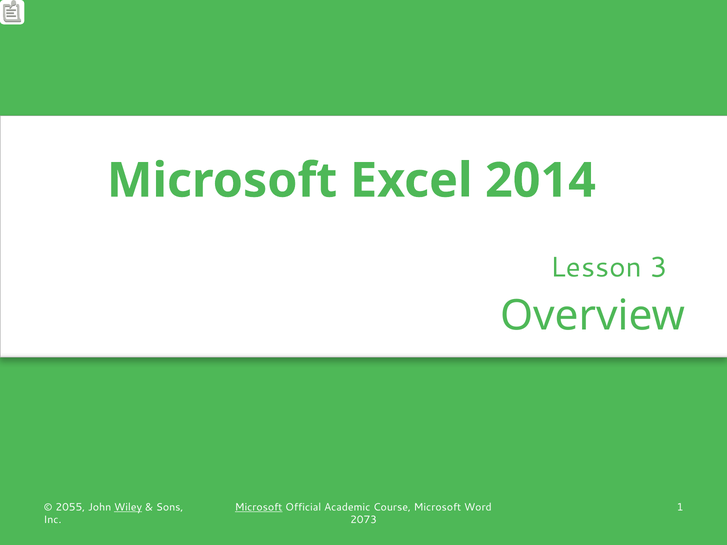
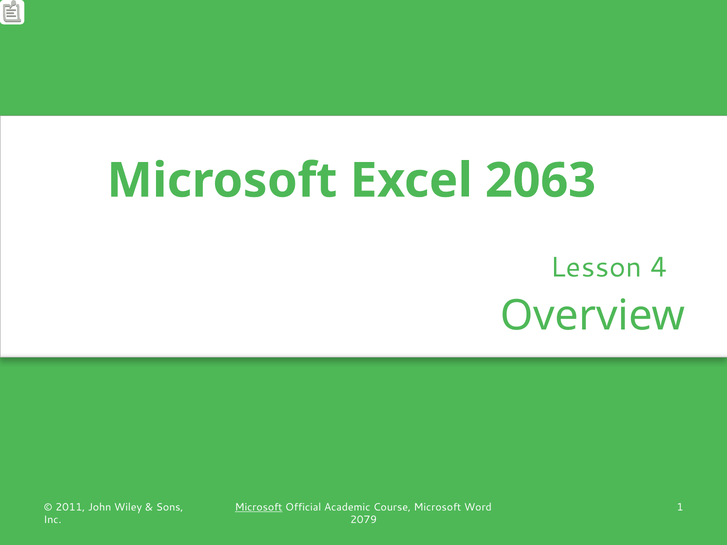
2014: 2014 -> 2063
3: 3 -> 4
2055: 2055 -> 2011
Wiley underline: present -> none
2073: 2073 -> 2079
